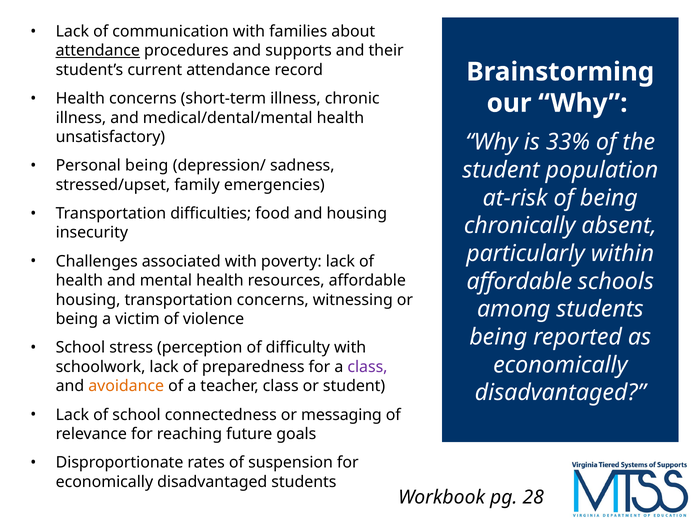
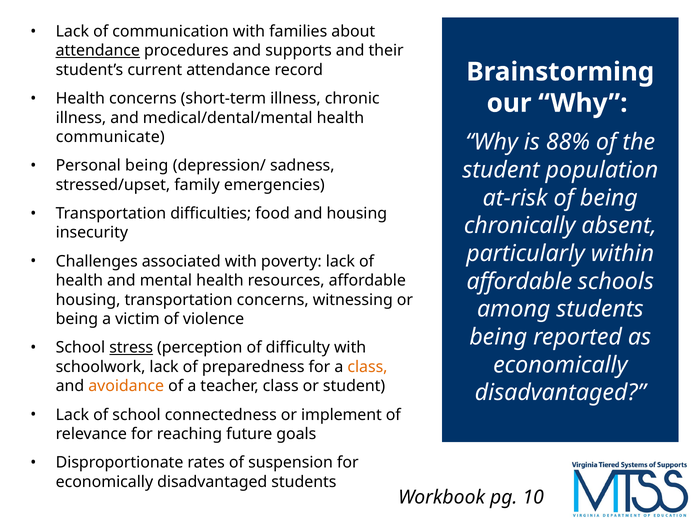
unsatisfactory: unsatisfactory -> communicate
33%: 33% -> 88%
stress underline: none -> present
class at (367, 367) colour: purple -> orange
messaging: messaging -> implement
28: 28 -> 10
